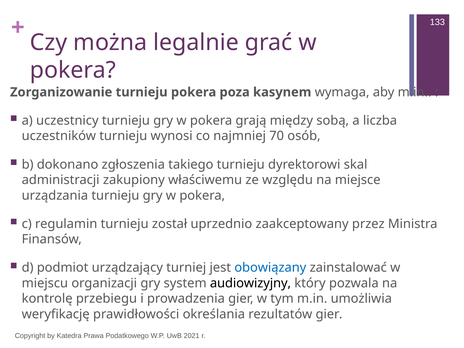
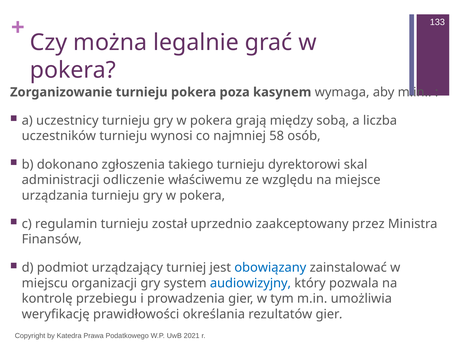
70: 70 -> 58
zakupiony: zakupiony -> odliczenie
audiowizyjny colour: black -> blue
